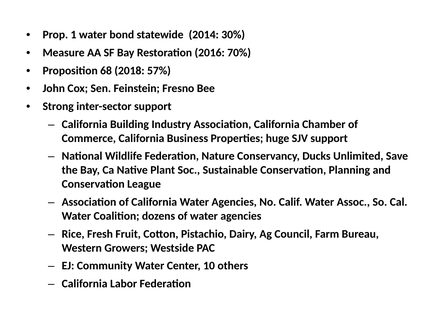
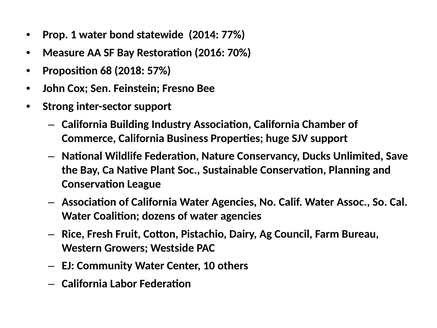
30%: 30% -> 77%
